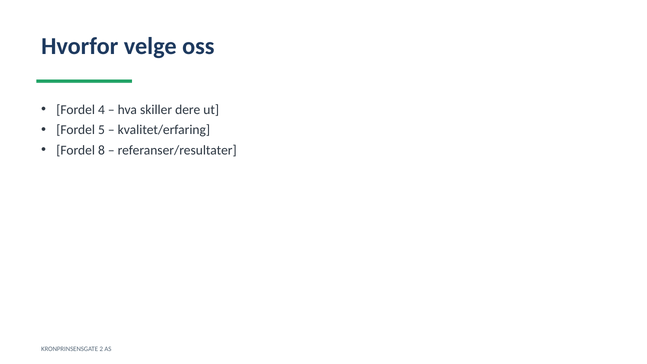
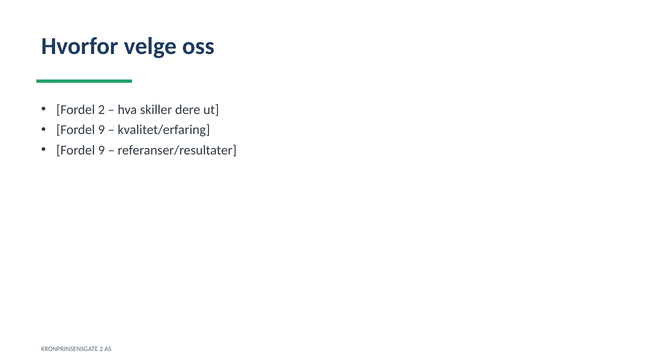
Fordel 4: 4 -> 2
5 at (101, 130): 5 -> 9
8 at (101, 150): 8 -> 9
